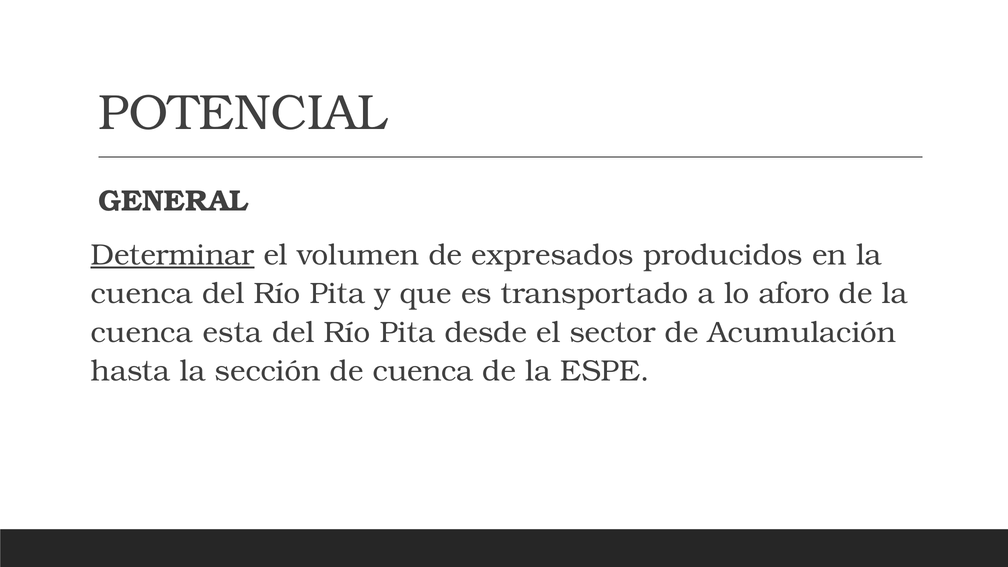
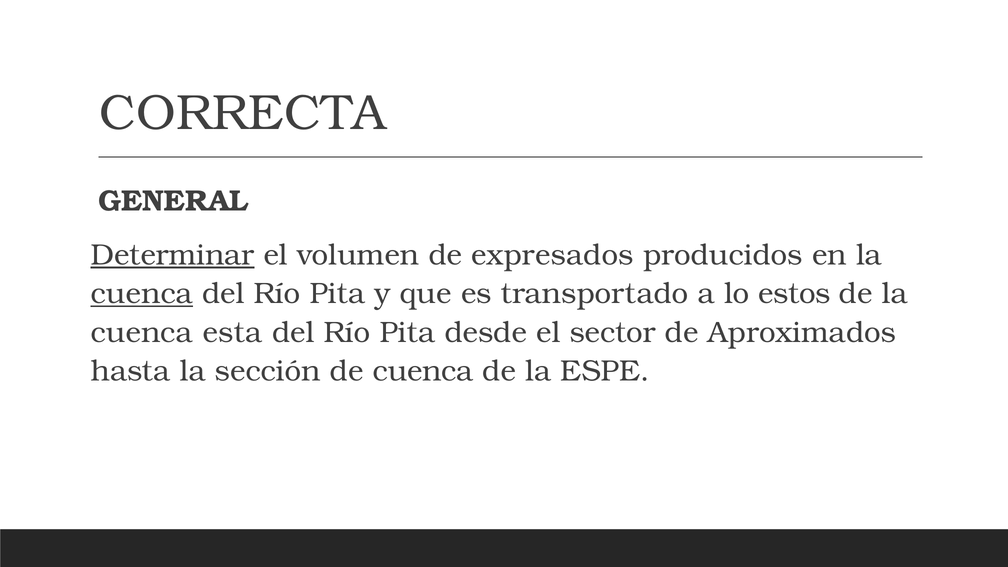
POTENCIAL: POTENCIAL -> CORRECTA
cuenca at (142, 294) underline: none -> present
aforo: aforo -> estos
Acumulación: Acumulación -> Aproximados
